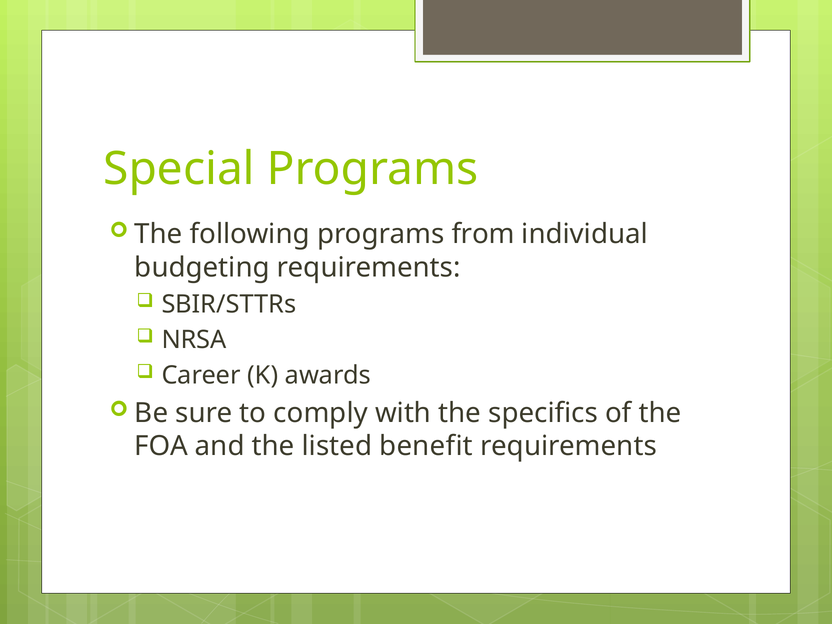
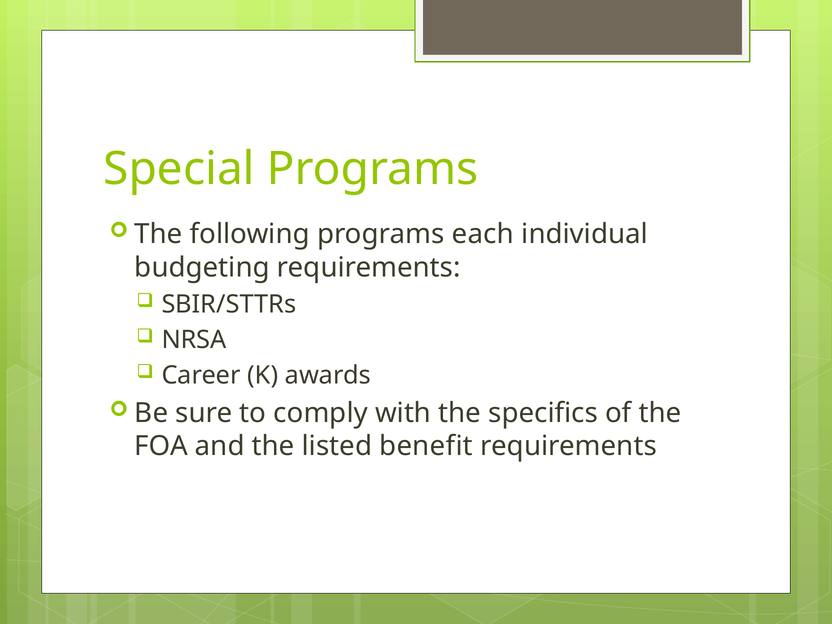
from: from -> each
